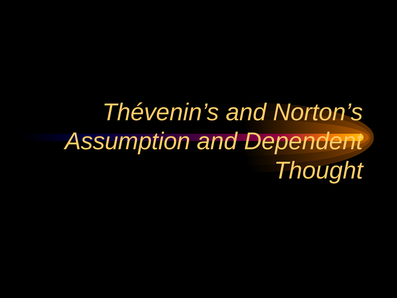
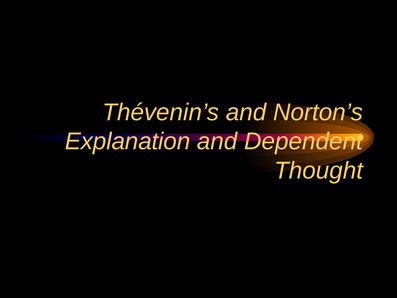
Assumption: Assumption -> Explanation
